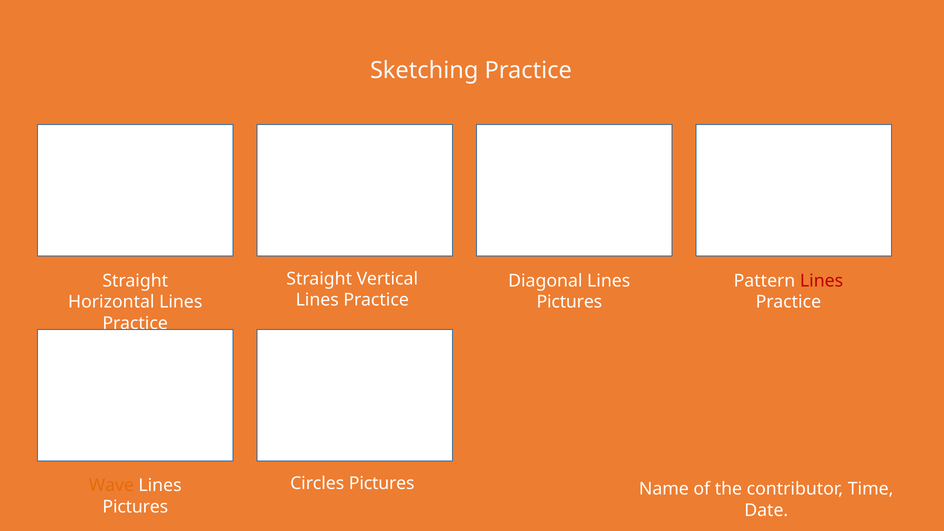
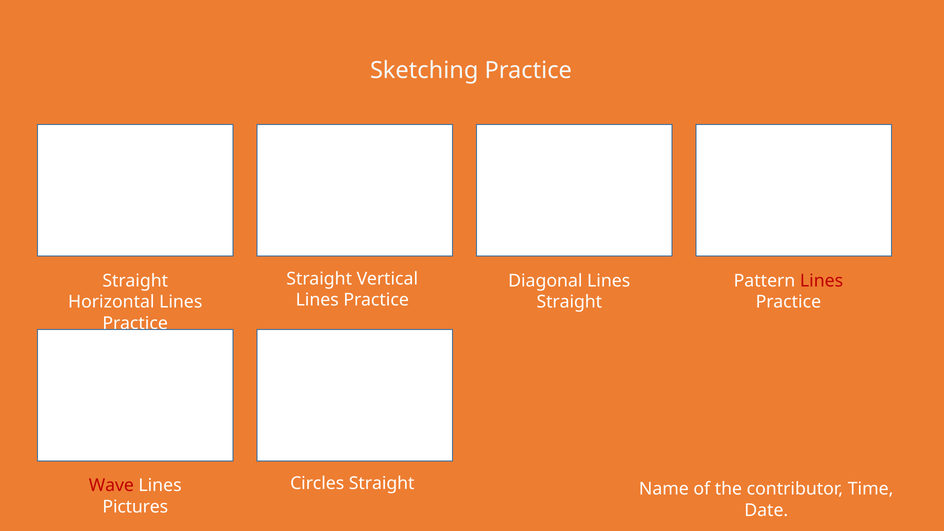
Pictures at (569, 302): Pictures -> Straight
Circles Pictures: Pictures -> Straight
Wave colour: orange -> red
